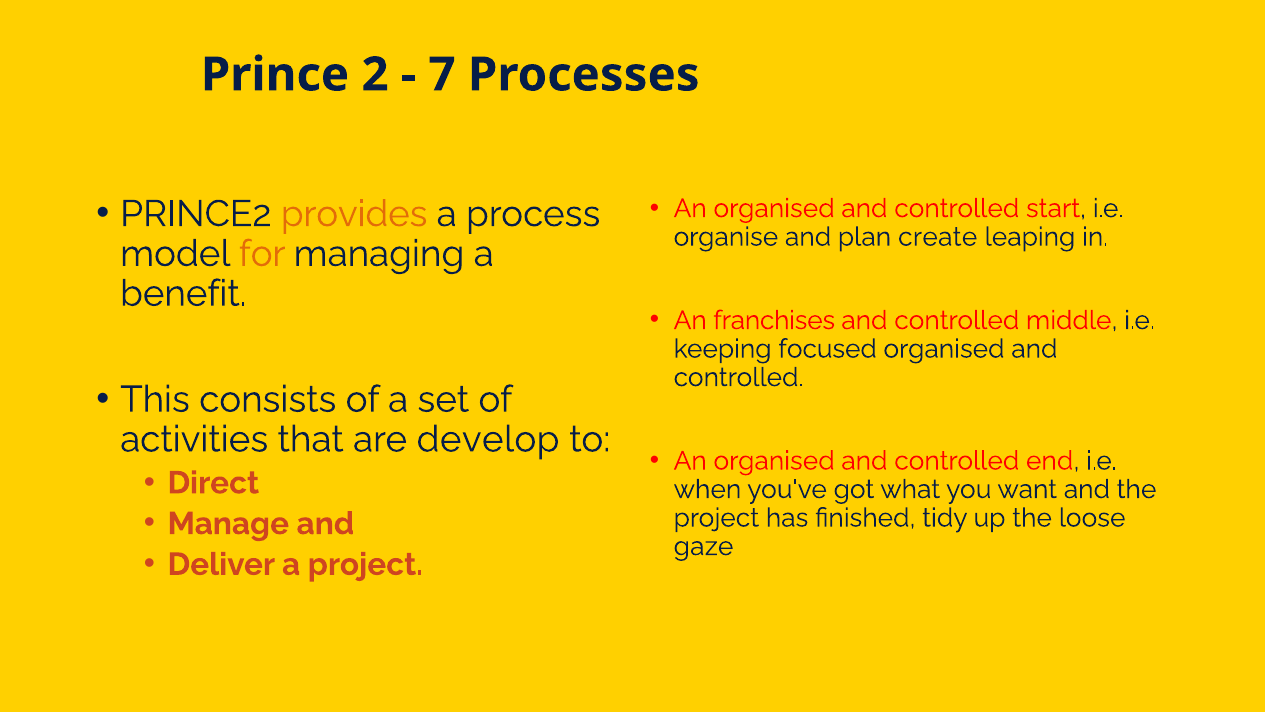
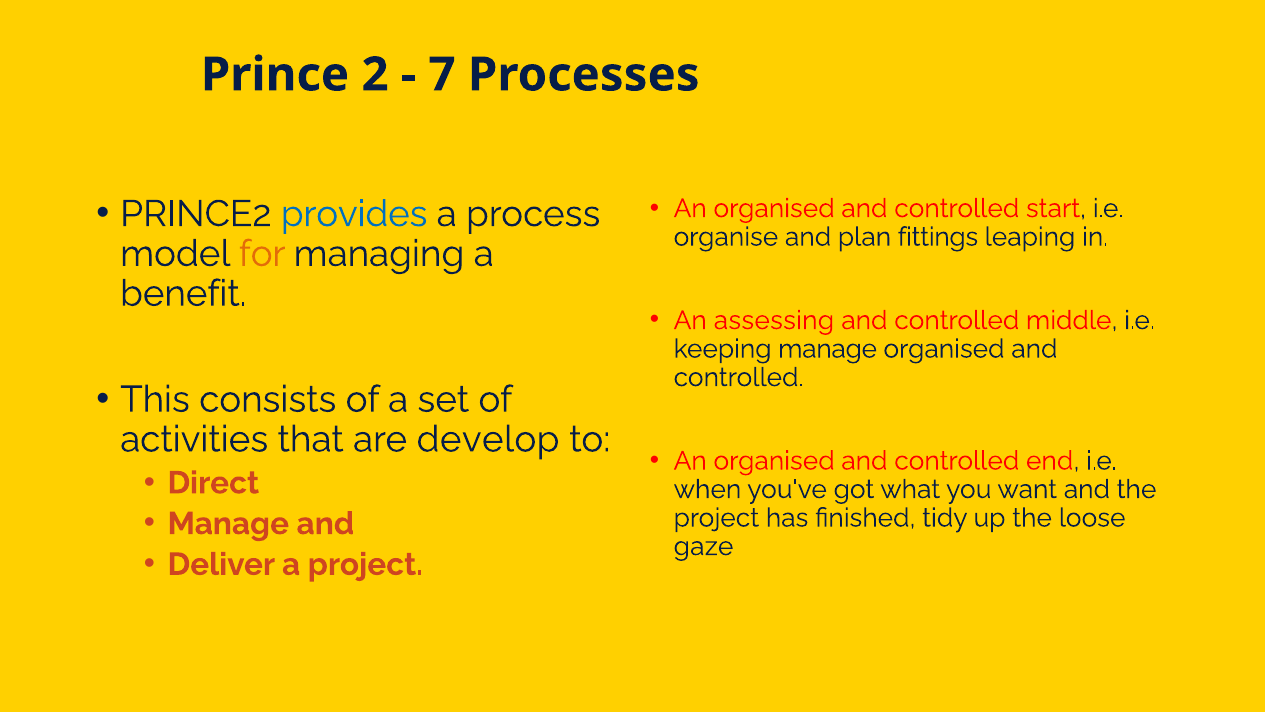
provides colour: orange -> blue
create: create -> fittings
franchises: franchises -> assessing
keeping focused: focused -> manage
